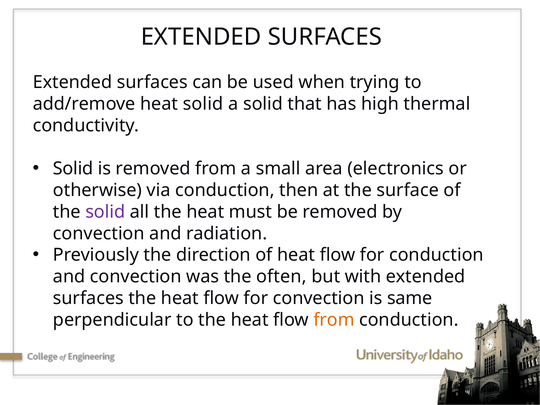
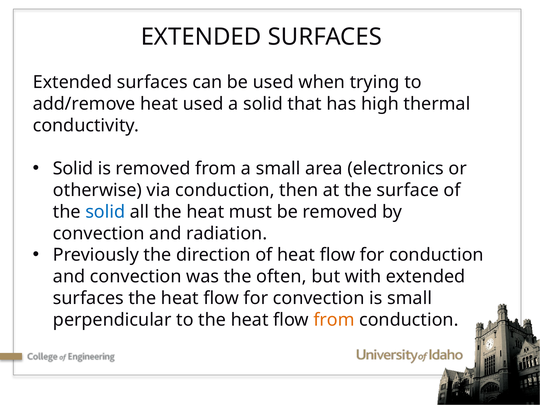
heat solid: solid -> used
solid at (105, 212) colour: purple -> blue
is same: same -> small
